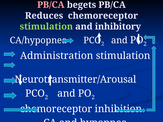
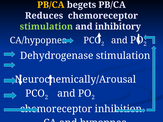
PB/CA at (51, 5) colour: pink -> yellow
Administration: Administration -> Dehydrogenase
Neurotransmitter/Arousal: Neurotransmitter/Arousal -> Neurochemically/Arousal
